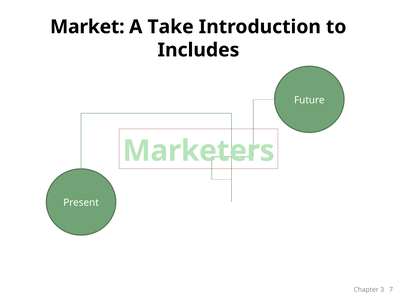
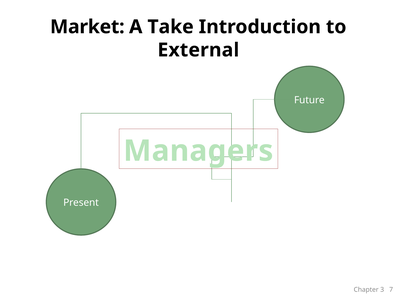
Includes: Includes -> External
Marketers: Marketers -> Managers
